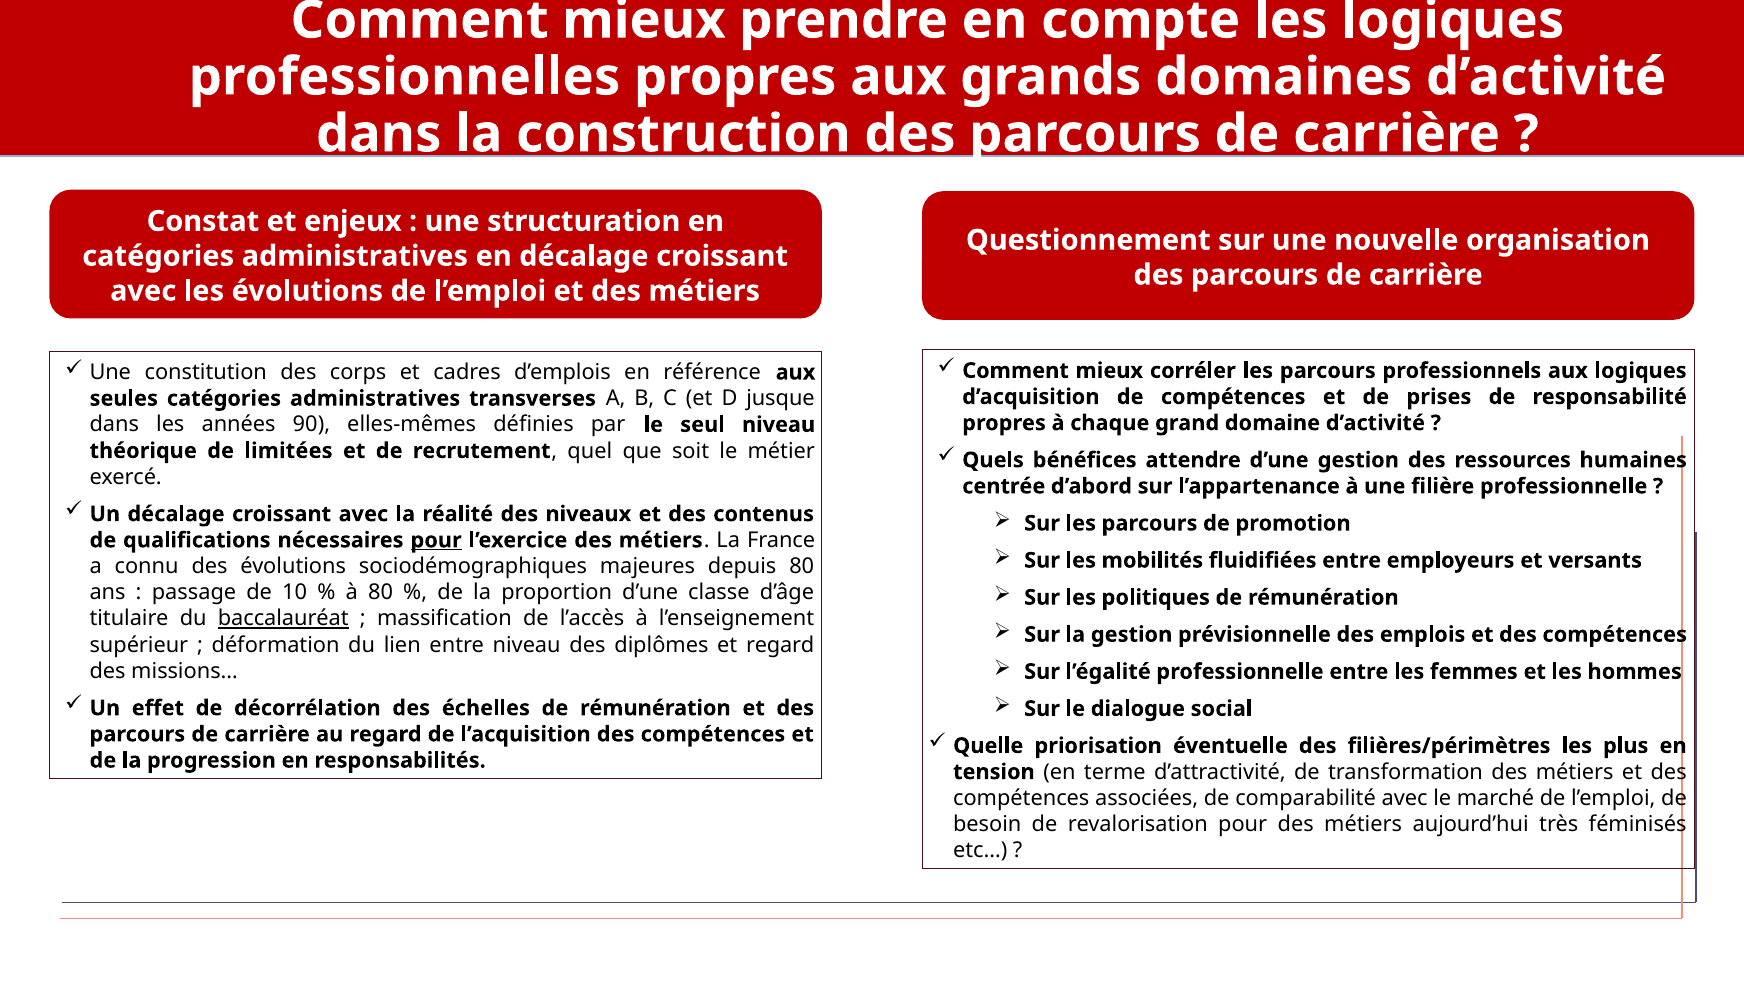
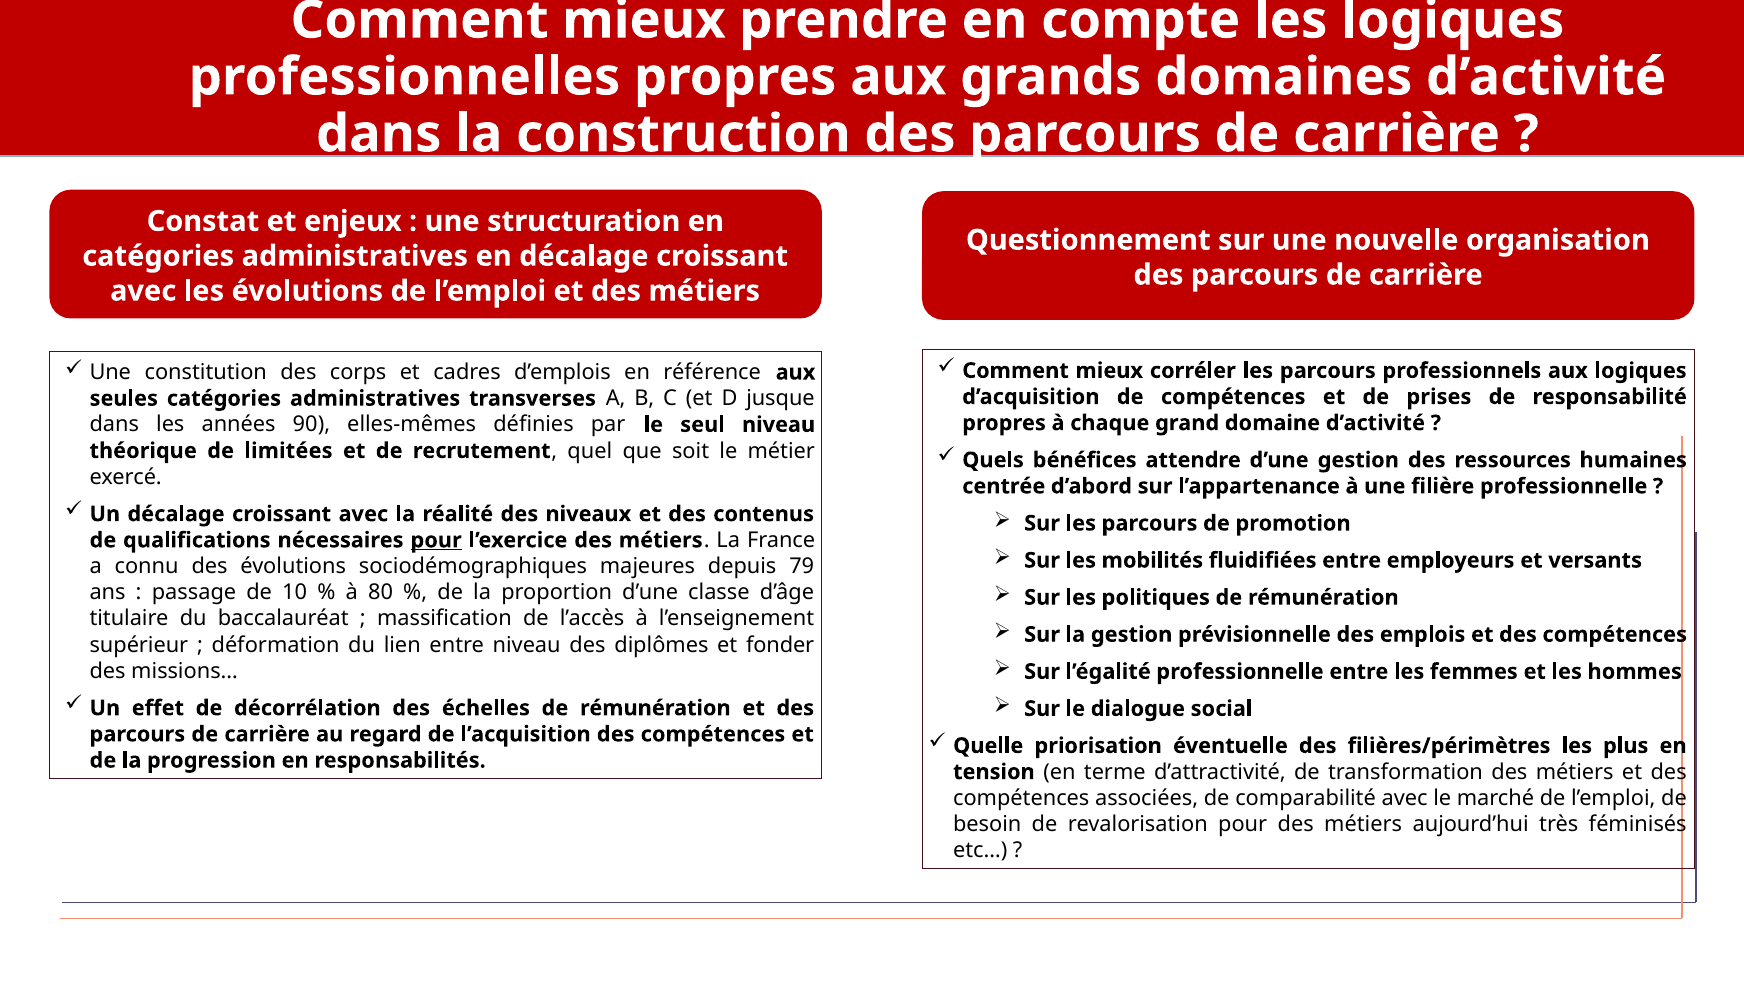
depuis 80: 80 -> 79
baccalauréat underline: present -> none
et regard: regard -> fonder
